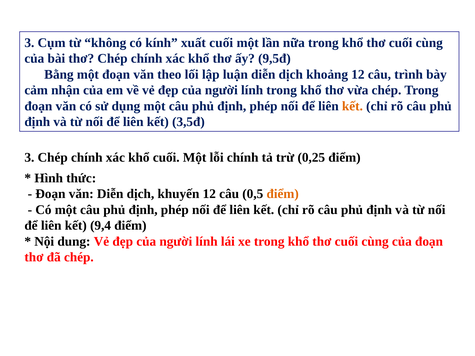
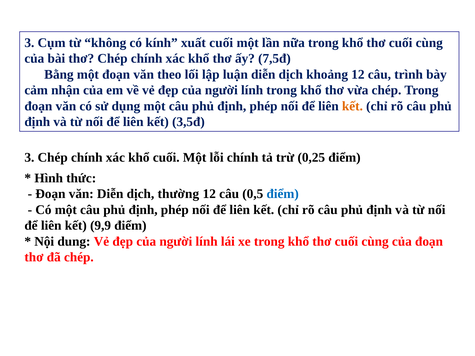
9,5đ: 9,5đ -> 7,5đ
khuyến: khuyến -> thường
điểm at (283, 194) colour: orange -> blue
9,4: 9,4 -> 9,9
